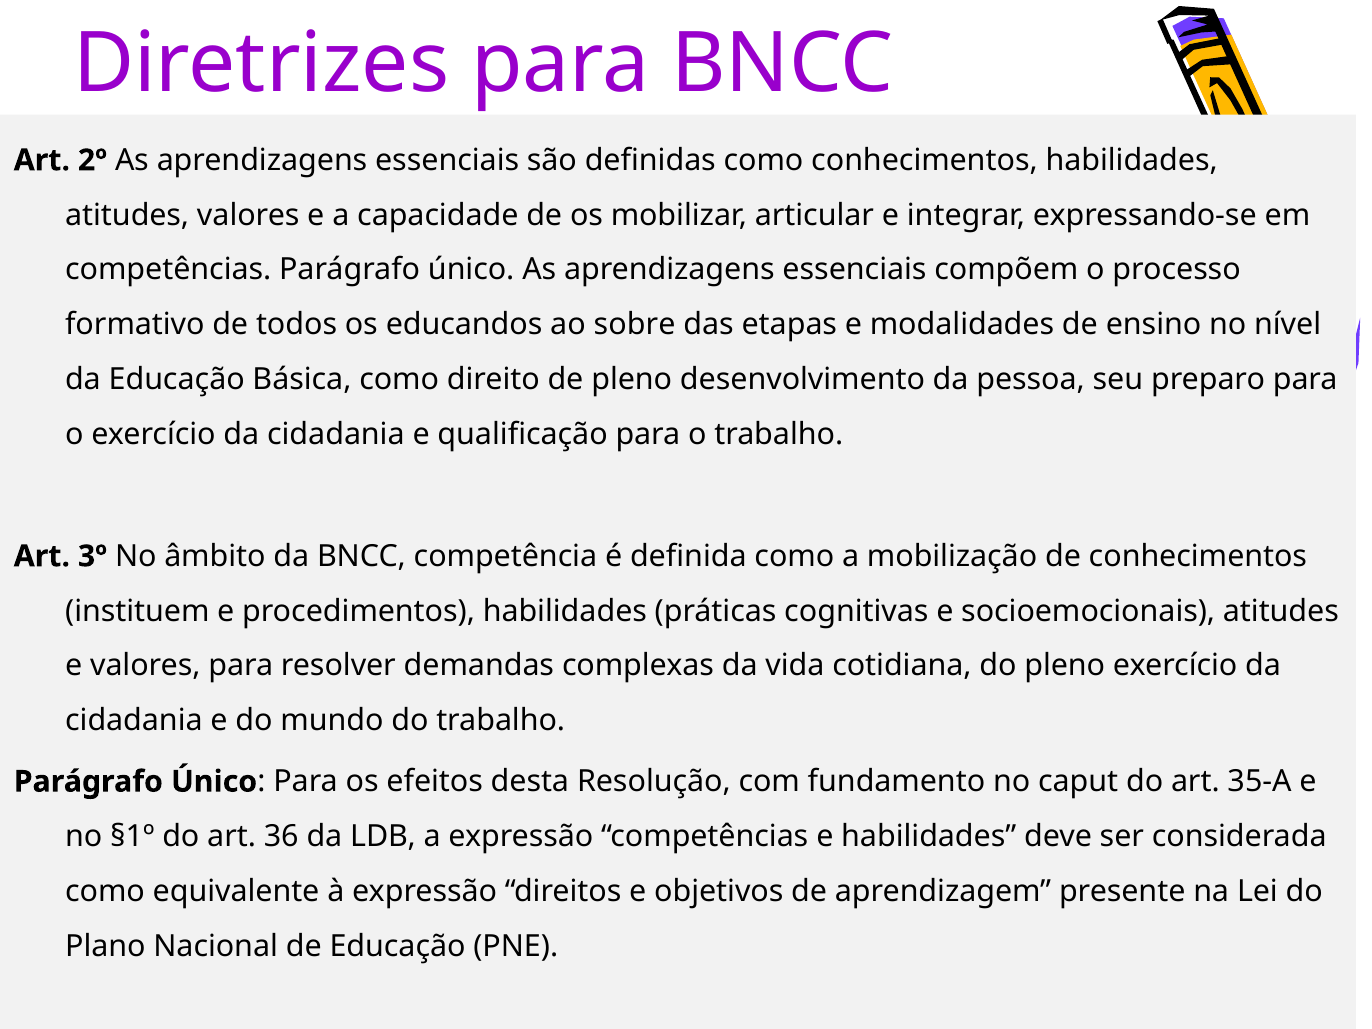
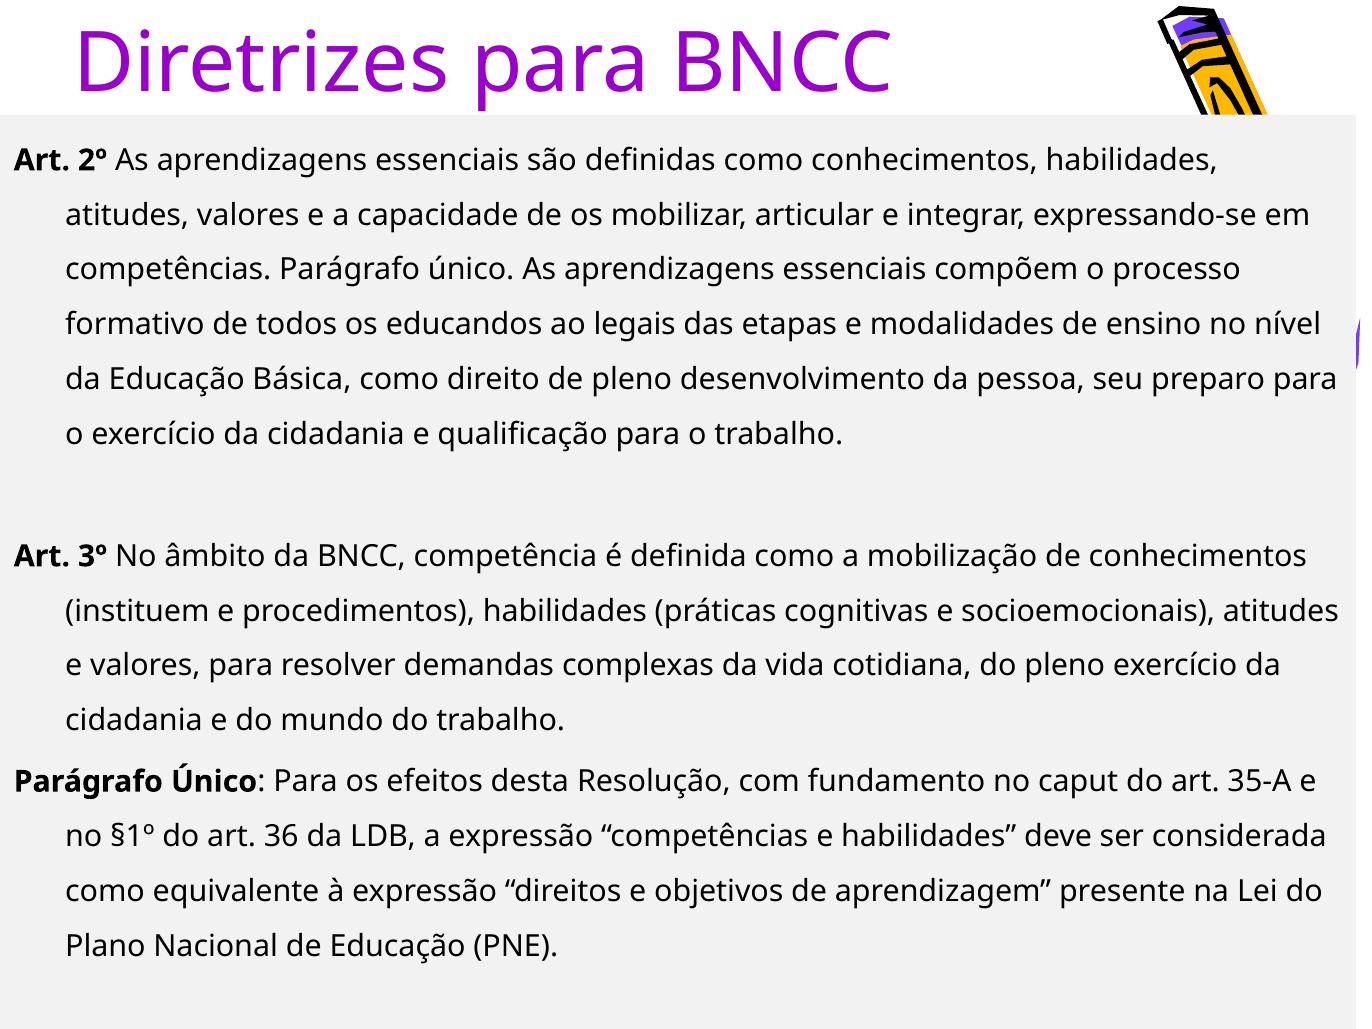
sobre: sobre -> legais
